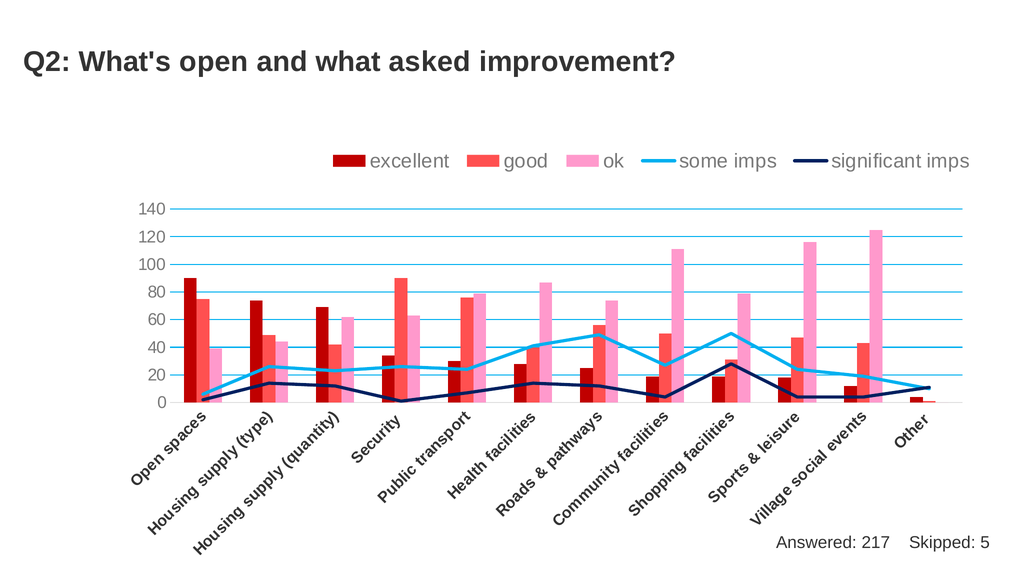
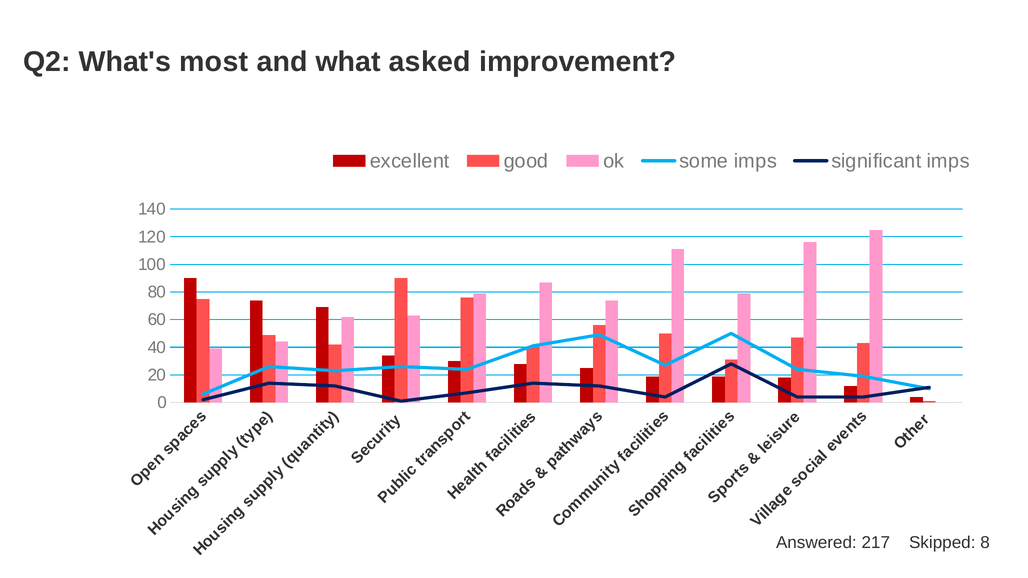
open: open -> most
5: 5 -> 8
